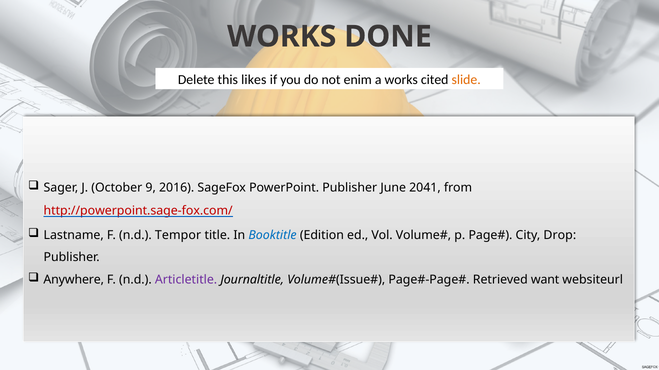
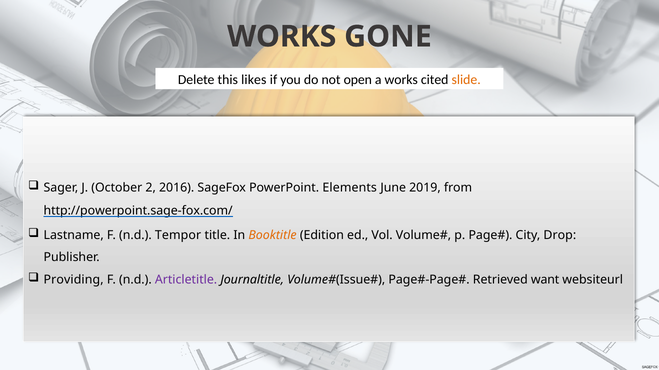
DONE: DONE -> GONE
enim: enim -> open
9: 9 -> 2
PowerPoint Publisher: Publisher -> Elements
2041: 2041 -> 2019
http://powerpoint.sage-fox.com/ colour: red -> black
Booktitle colour: blue -> orange
Anywhere: Anywhere -> Providing
